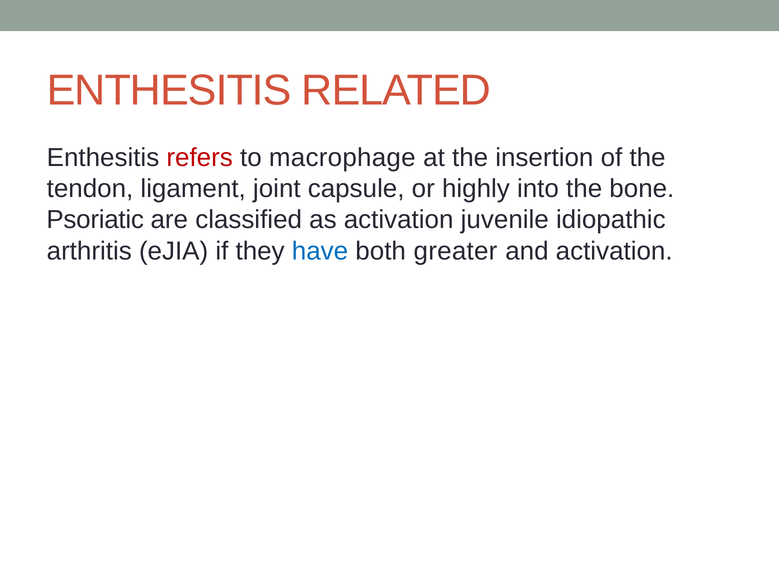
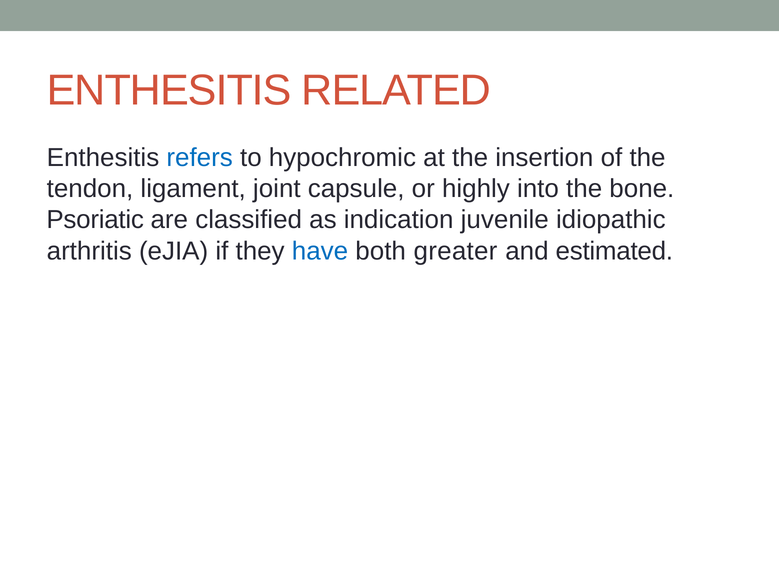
refers colour: red -> blue
macrophage: macrophage -> hypochromic
as activation: activation -> indication
and activation: activation -> estimated
